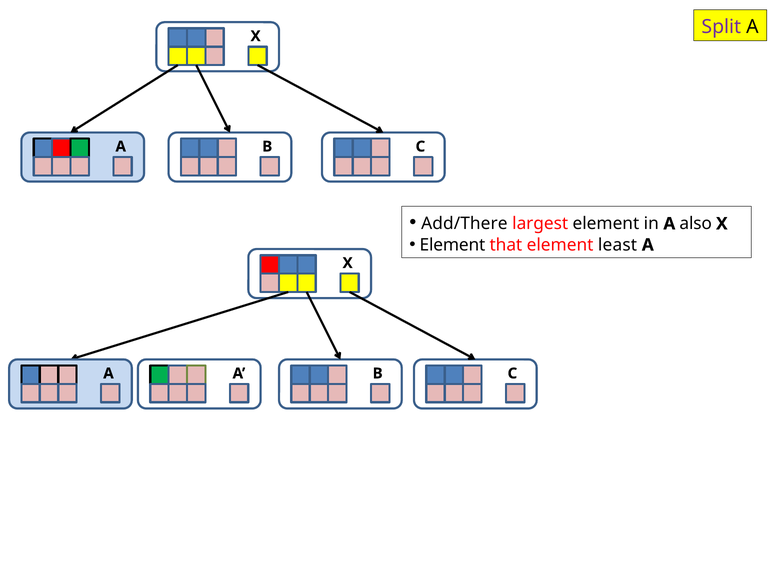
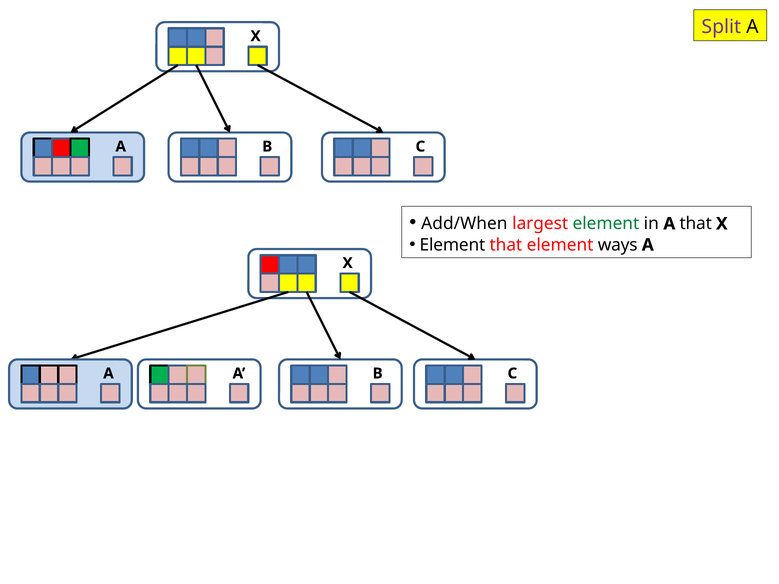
Add/There: Add/There -> Add/When
element at (606, 224) colour: black -> green
A also: also -> that
least: least -> ways
